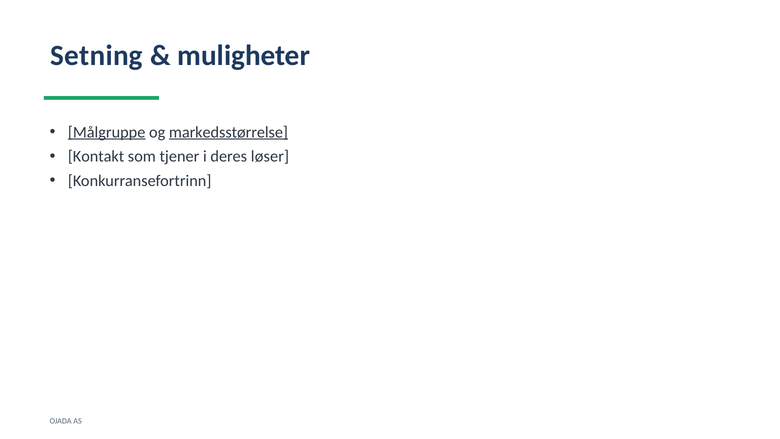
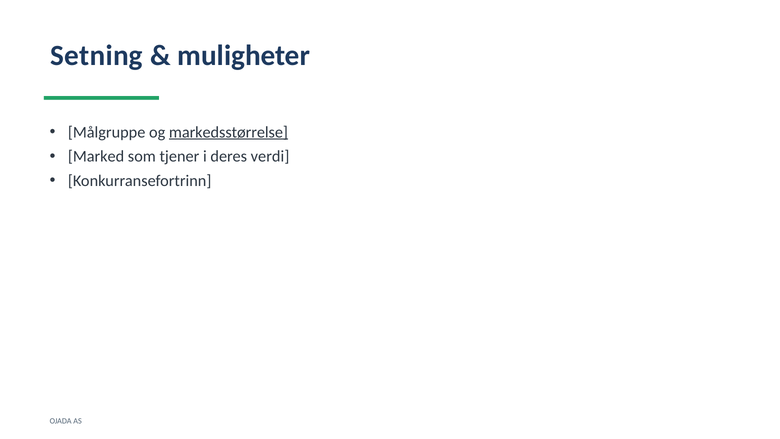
Målgruppe underline: present -> none
Kontakt: Kontakt -> Marked
løser: løser -> verdi
